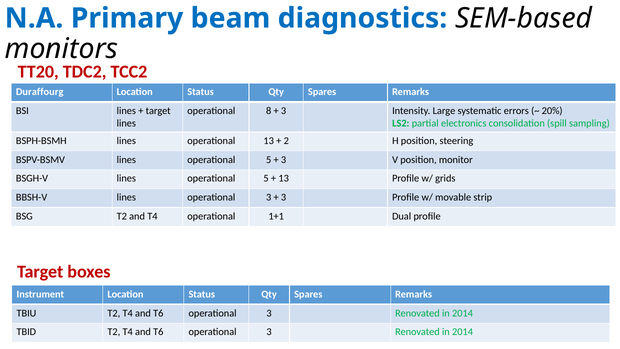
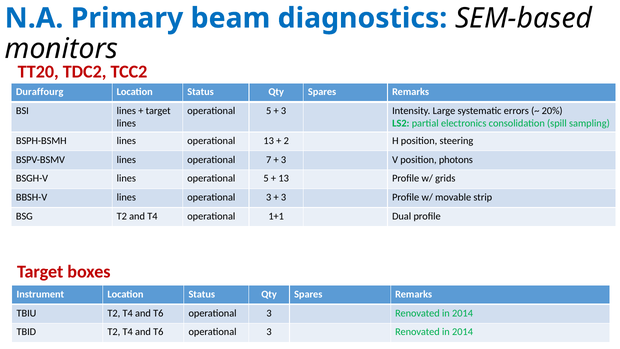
8 at (269, 111): 8 -> 5
BSPV-BSMV lines operational 5: 5 -> 7
monitor: monitor -> photons
